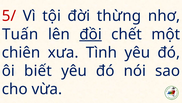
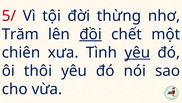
Tuấn: Tuấn -> Trăm
yêu at (137, 52) underline: none -> present
biết: biết -> thôi
